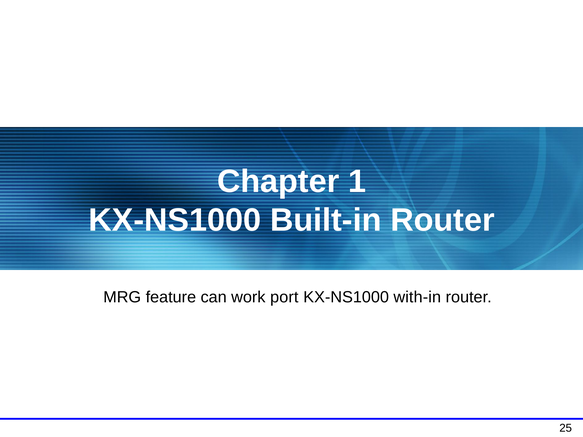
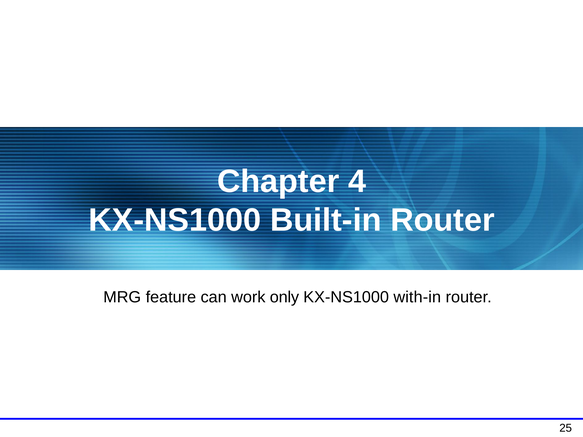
1: 1 -> 4
port: port -> only
